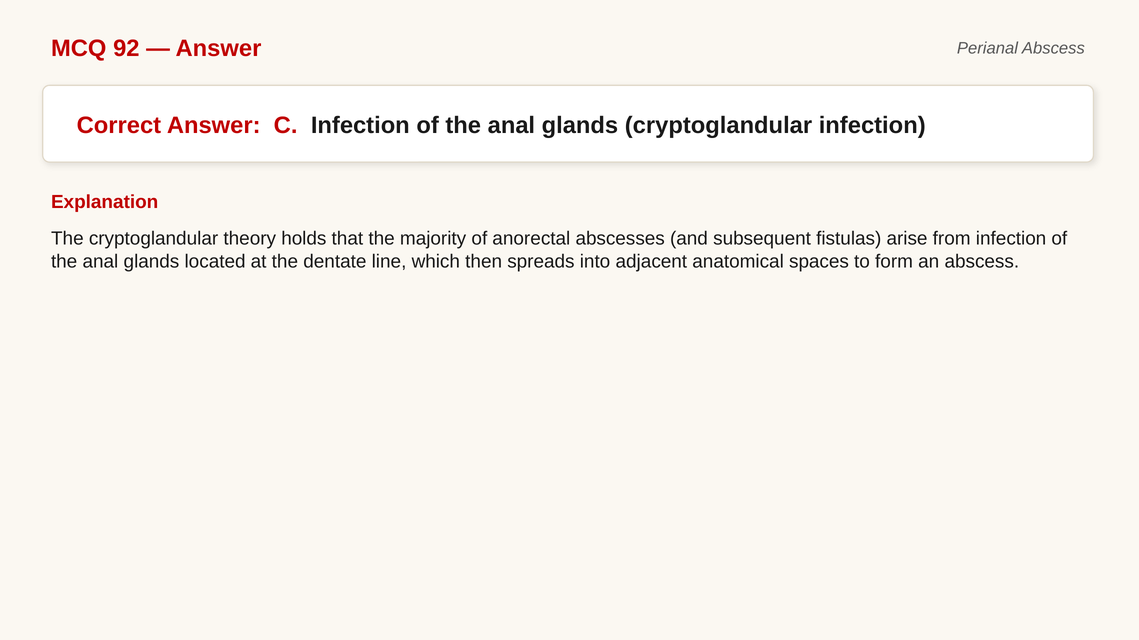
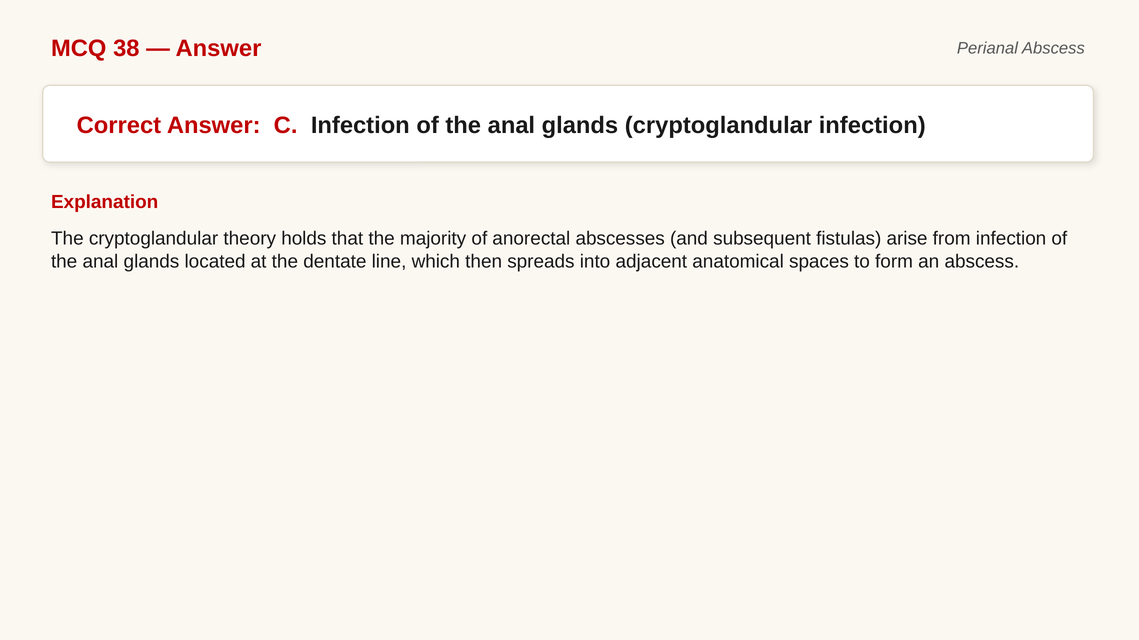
92: 92 -> 38
